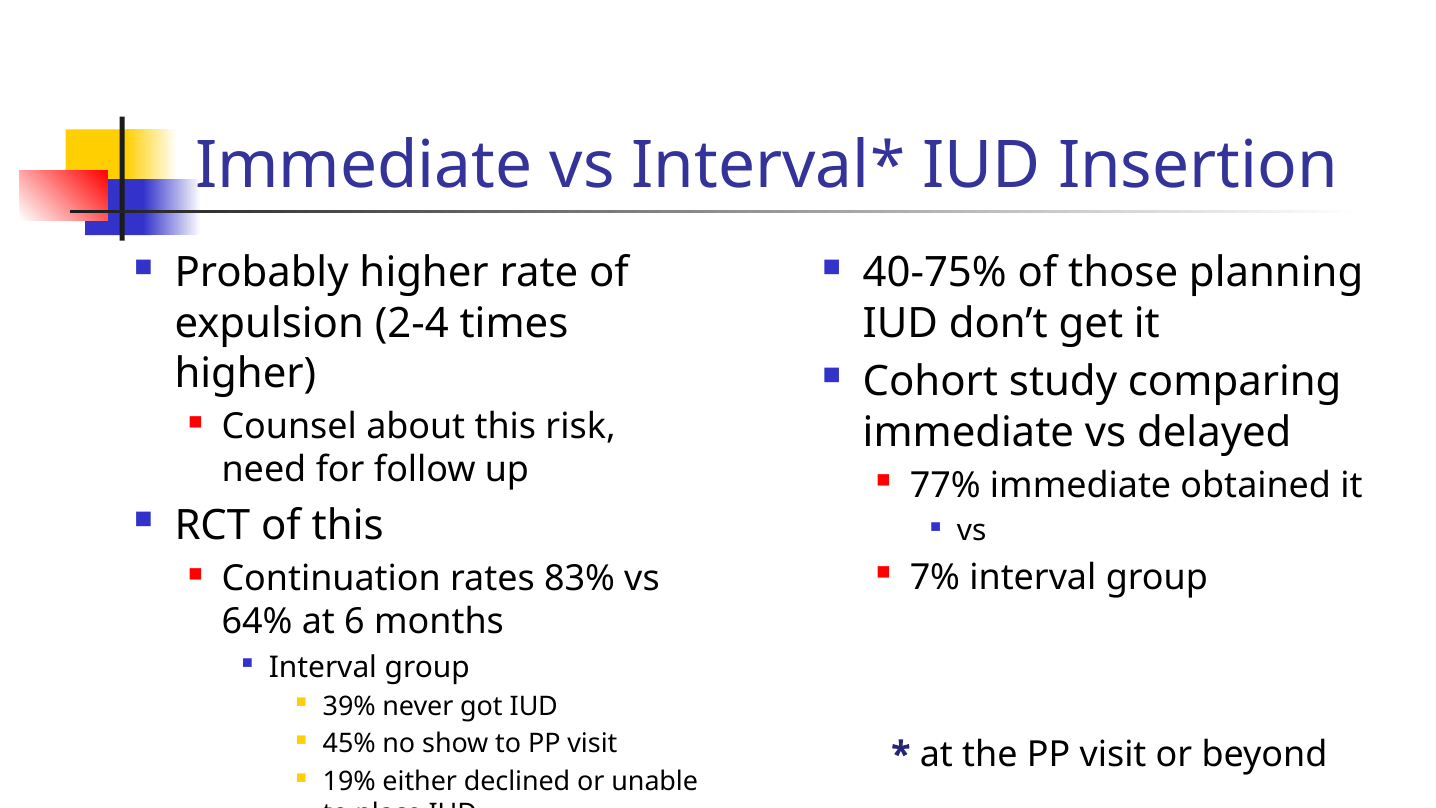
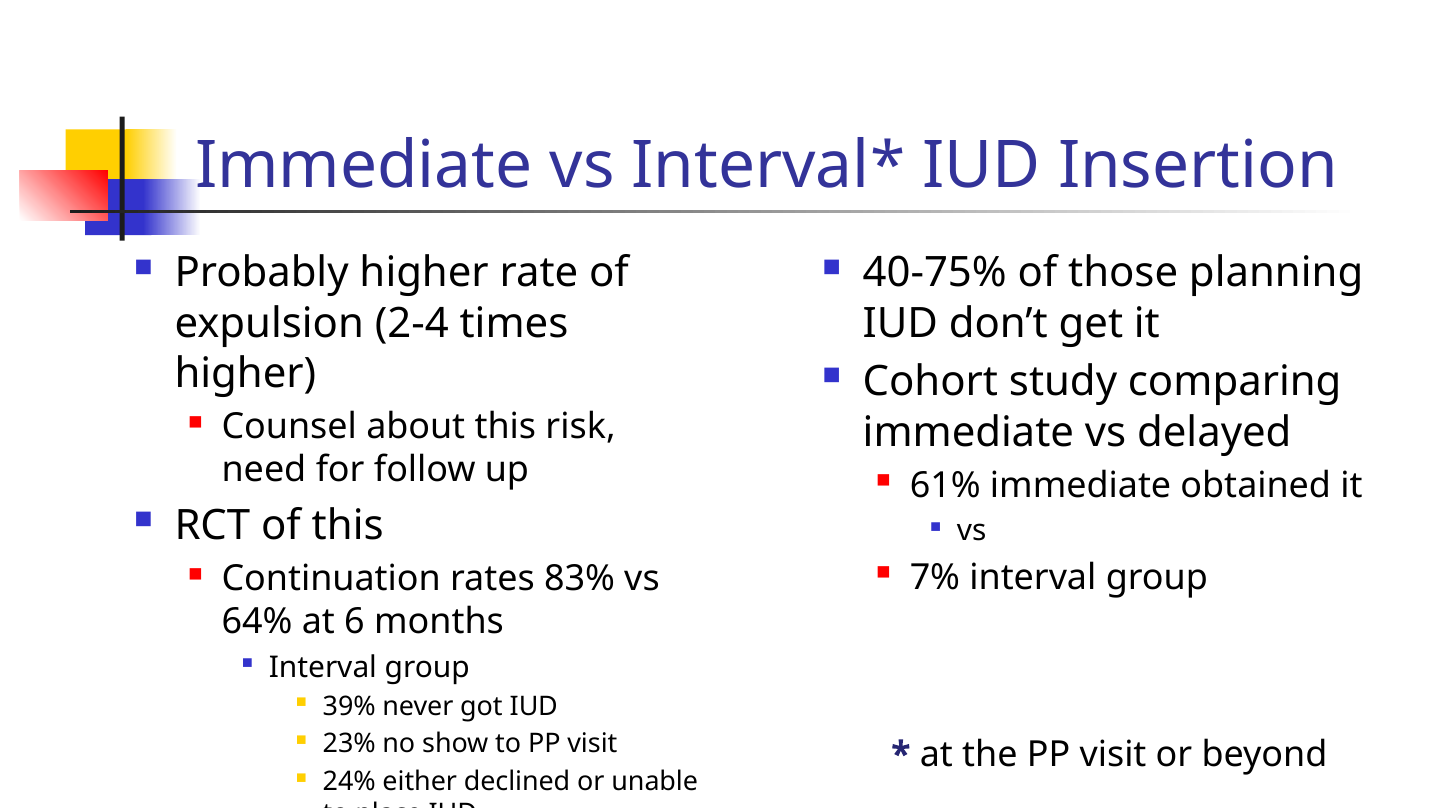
77%: 77% -> 61%
45%: 45% -> 23%
19%: 19% -> 24%
